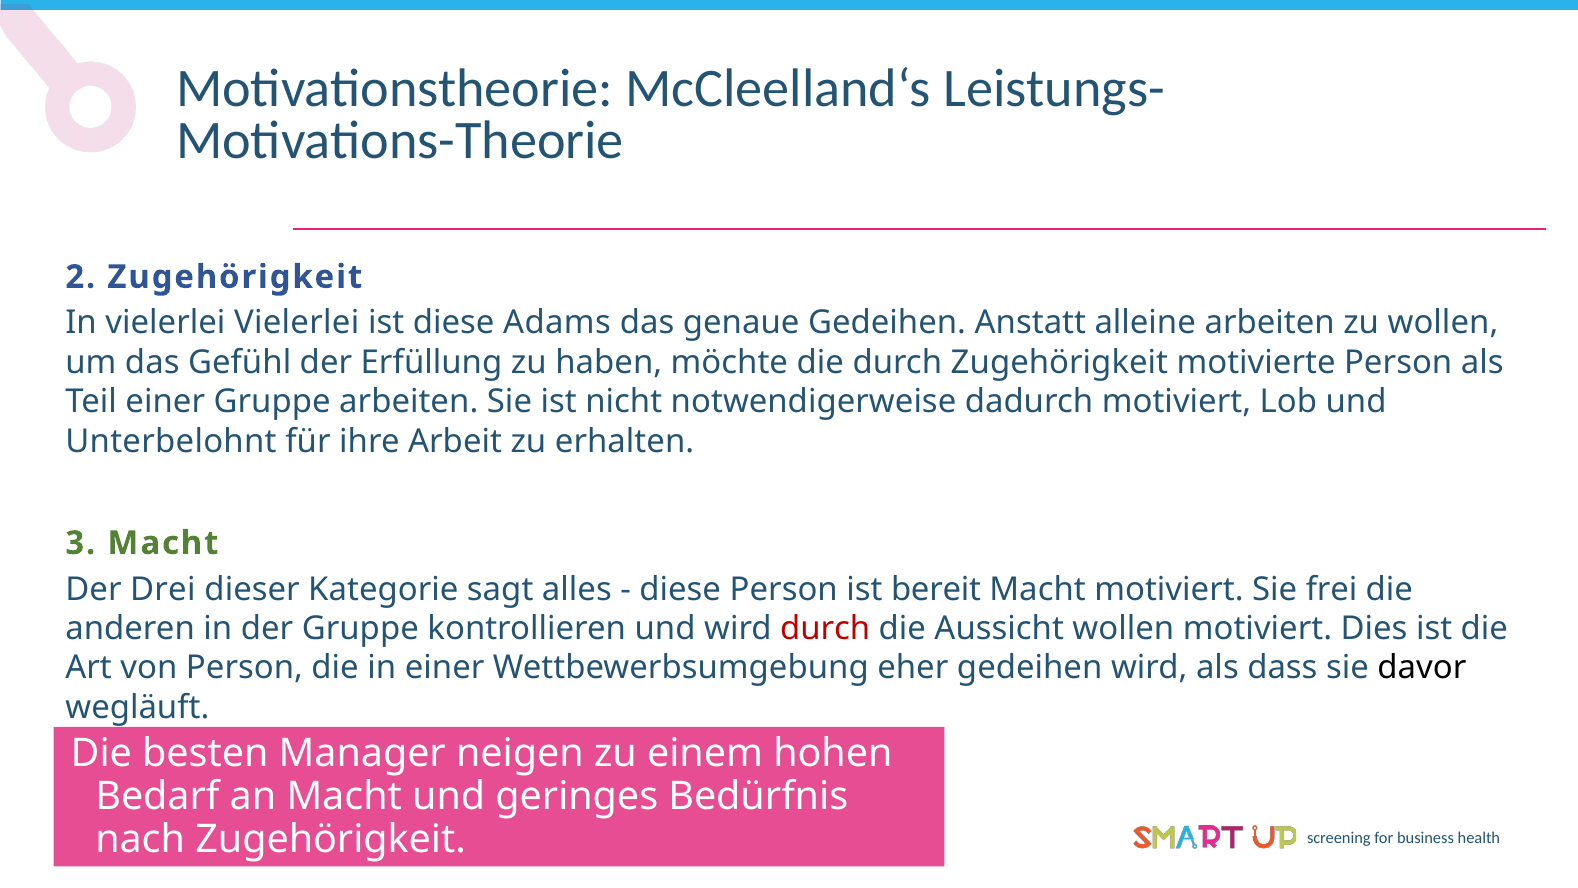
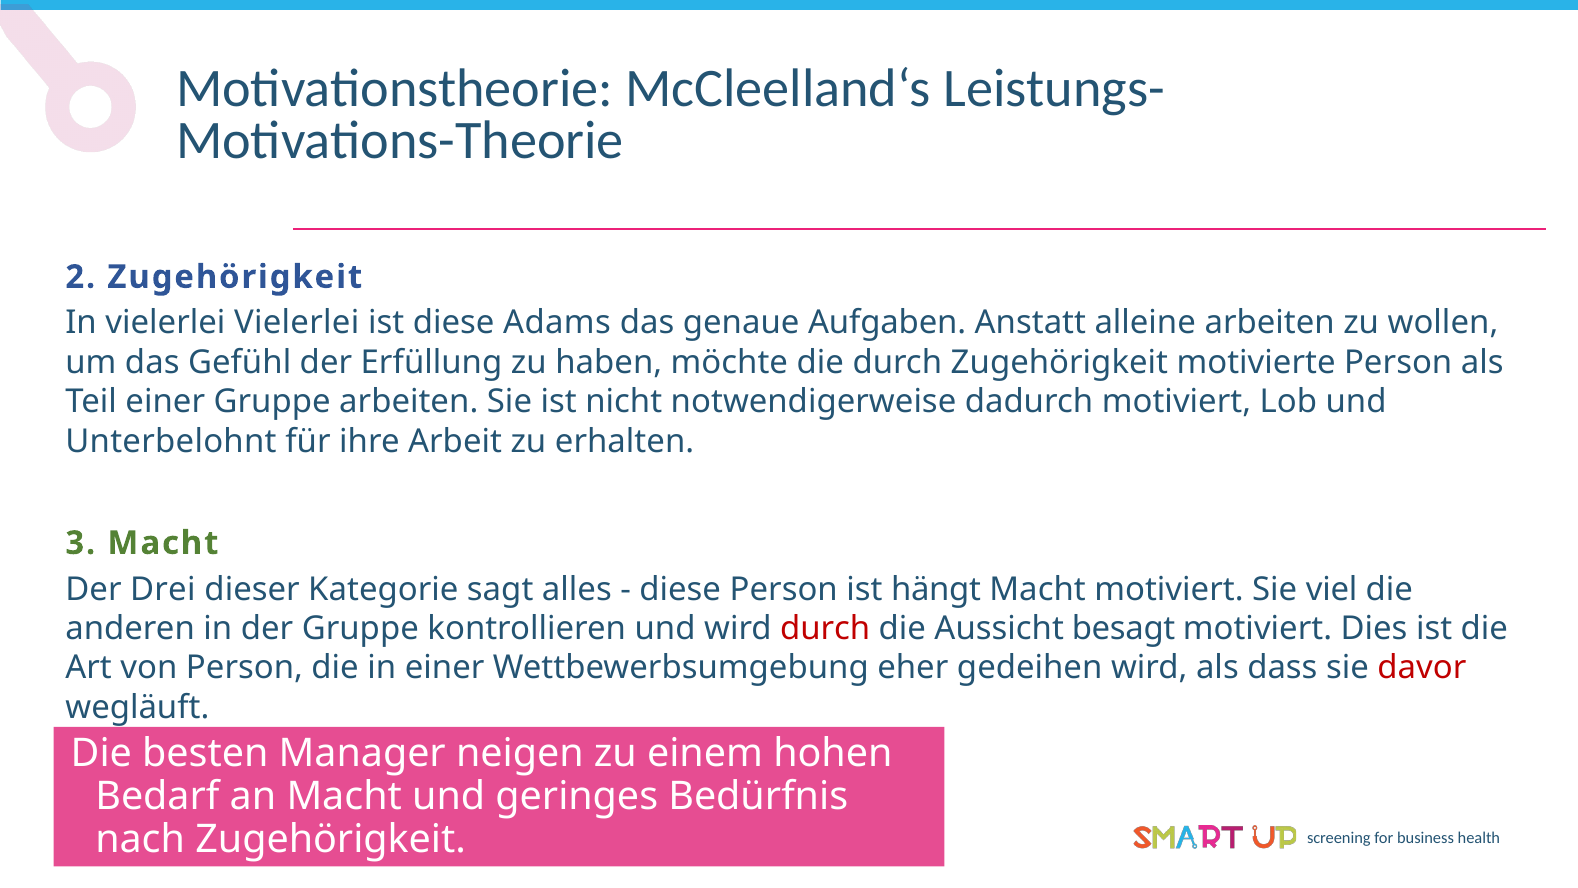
genaue Gedeihen: Gedeihen -> Aufgaben
bereit: bereit -> hängt
frei: frei -> viel
Aussicht wollen: wollen -> besagt
davor colour: black -> red
